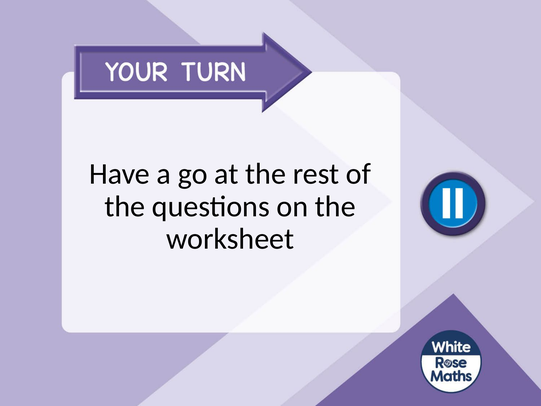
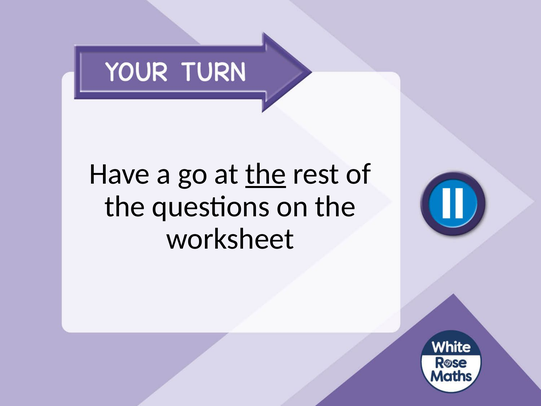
the at (266, 174) underline: none -> present
